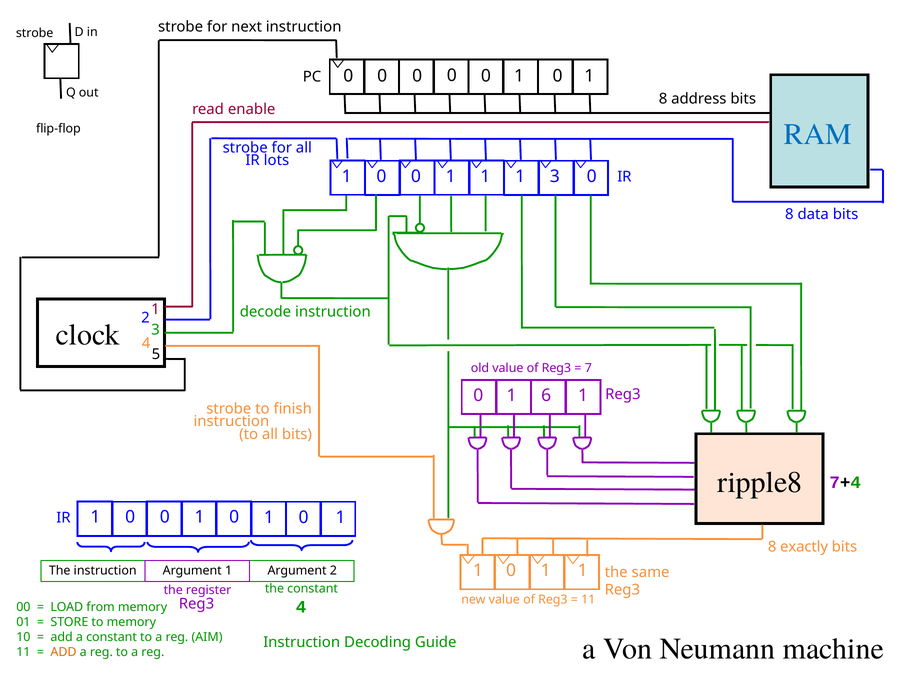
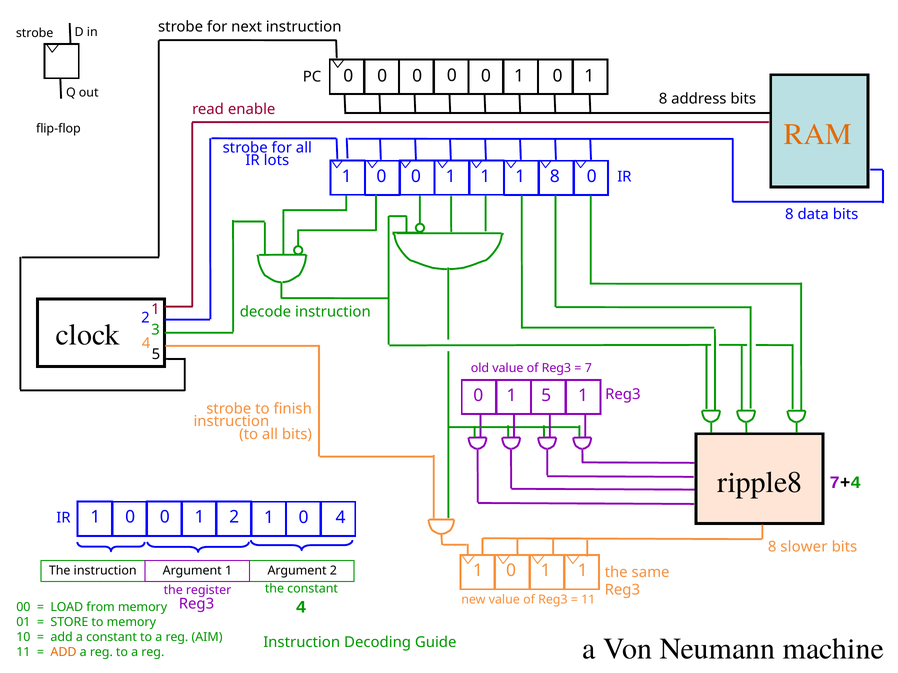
RAM colour: blue -> orange
1 3: 3 -> 8
1 6: 6 -> 5
0 0 1 0: 0 -> 2
1 at (341, 518): 1 -> 4
exactly: exactly -> slower
